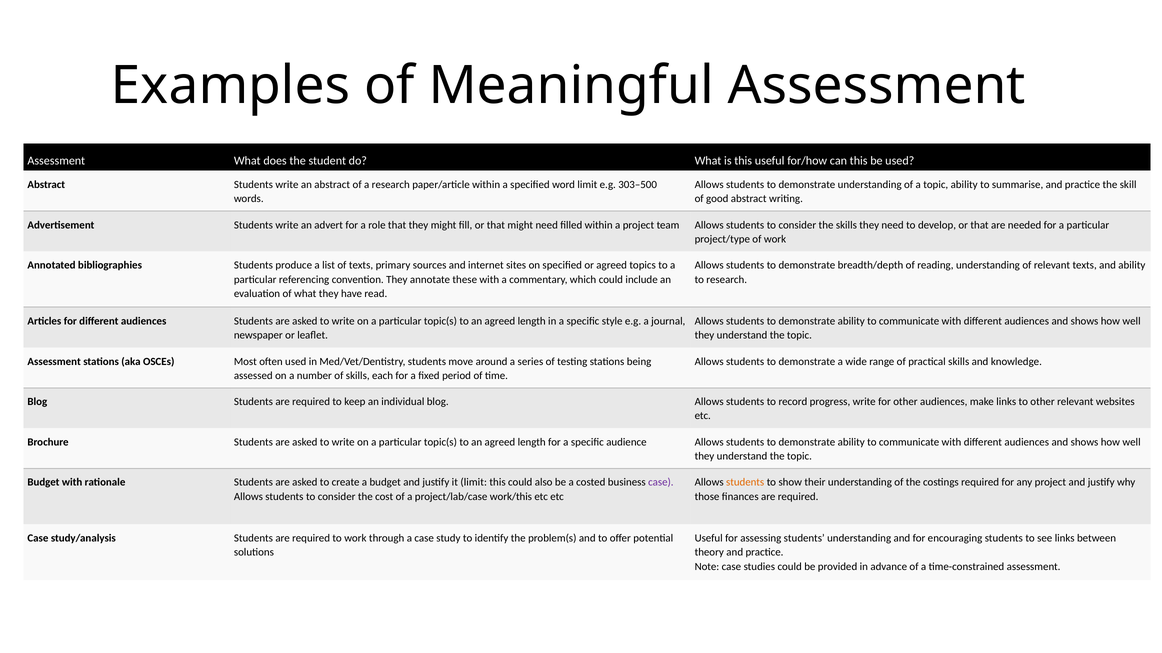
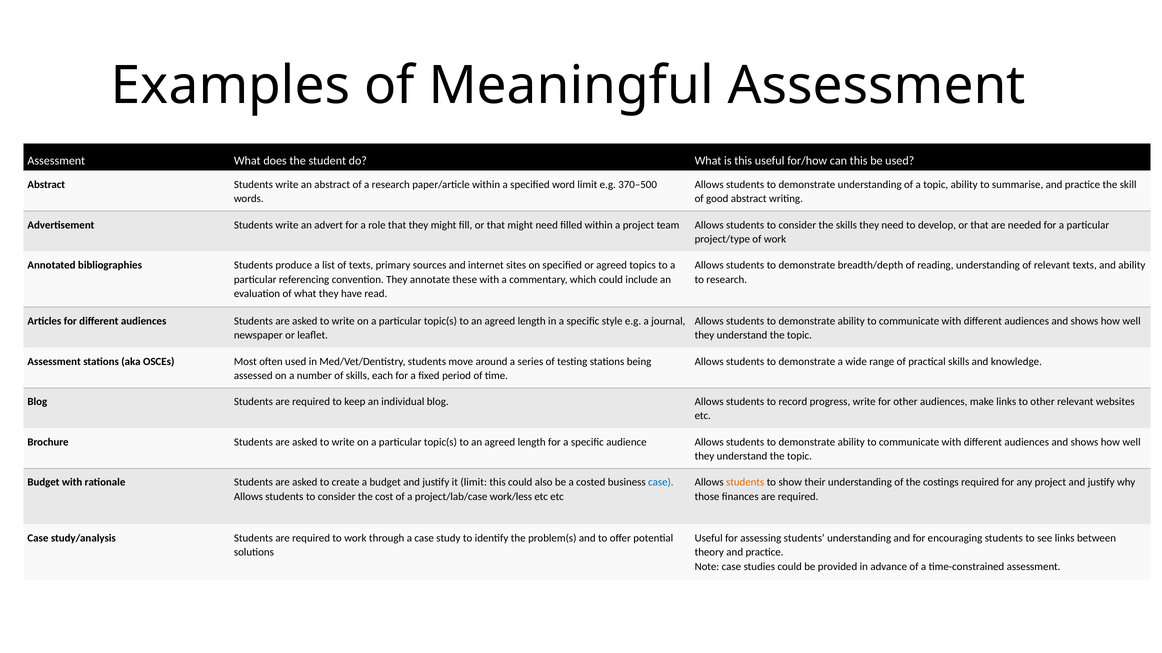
303–500: 303–500 -> 370–500
case at (661, 483) colour: purple -> blue
work/this: work/this -> work/less
